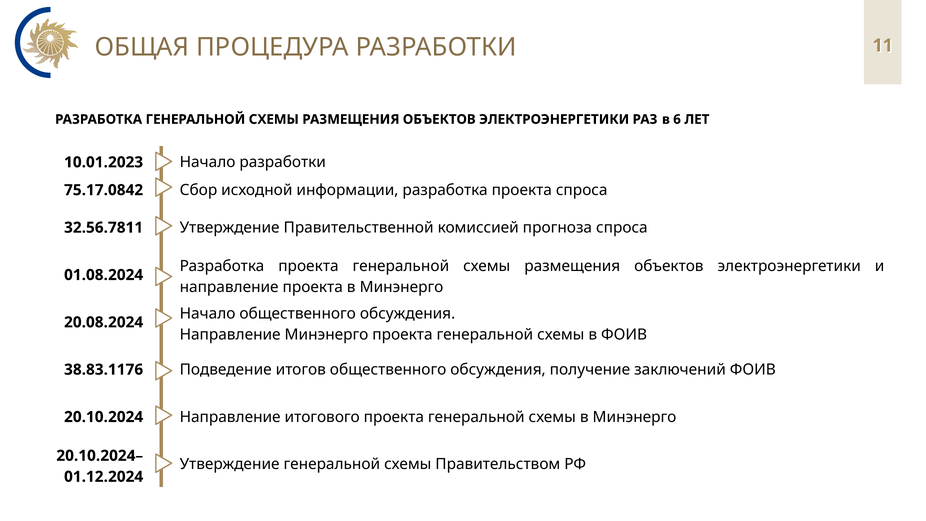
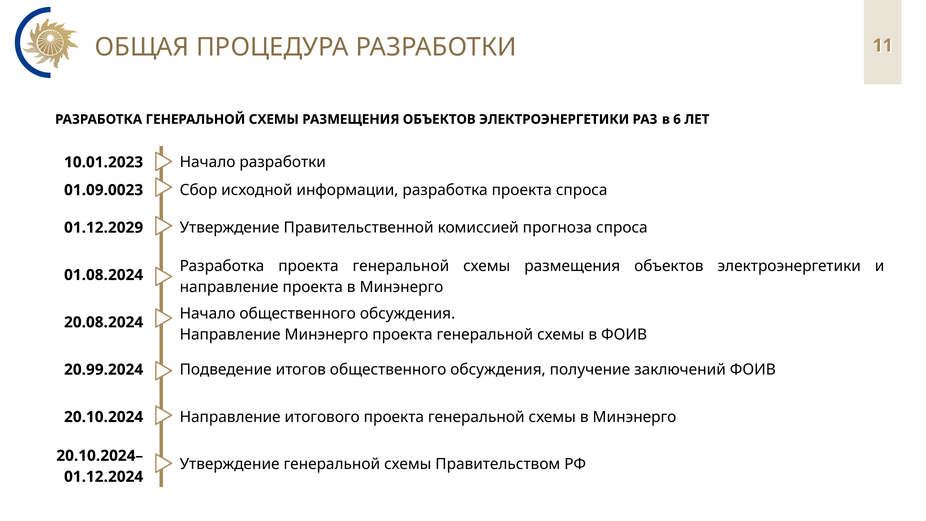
75.17.0842: 75.17.0842 -> 01.09.0023
32.56.7811: 32.56.7811 -> 01.12.2029
38.83.1176: 38.83.1176 -> 20.99.2024
